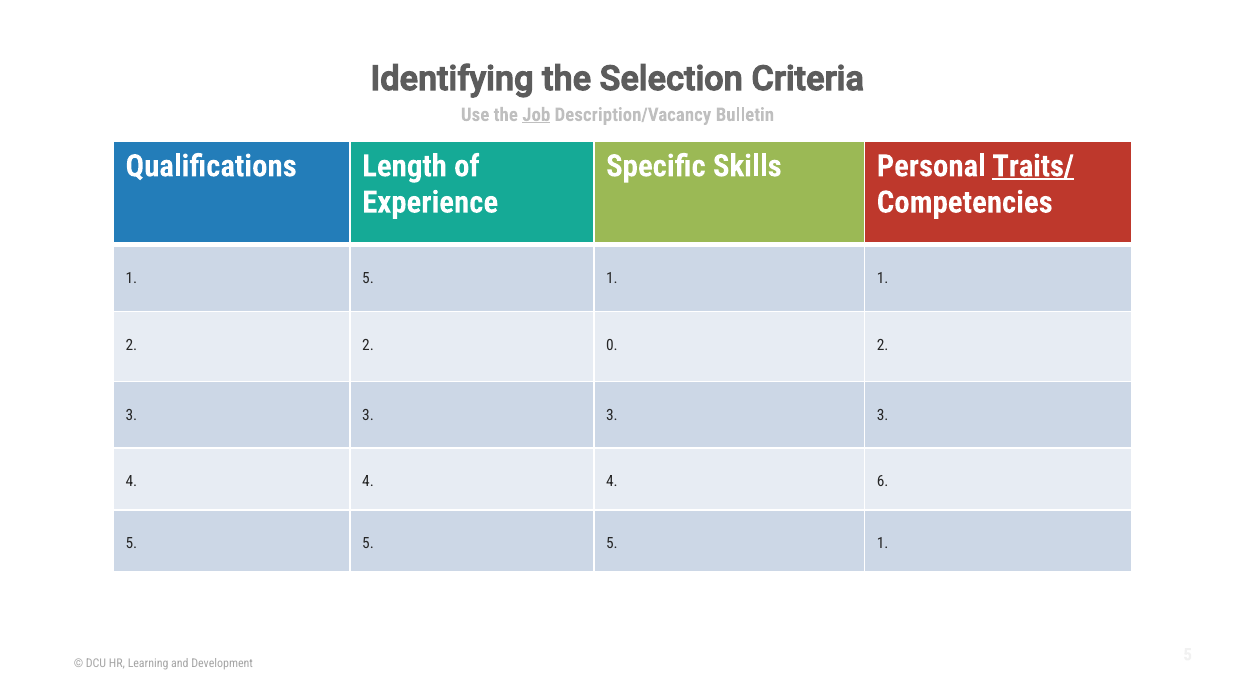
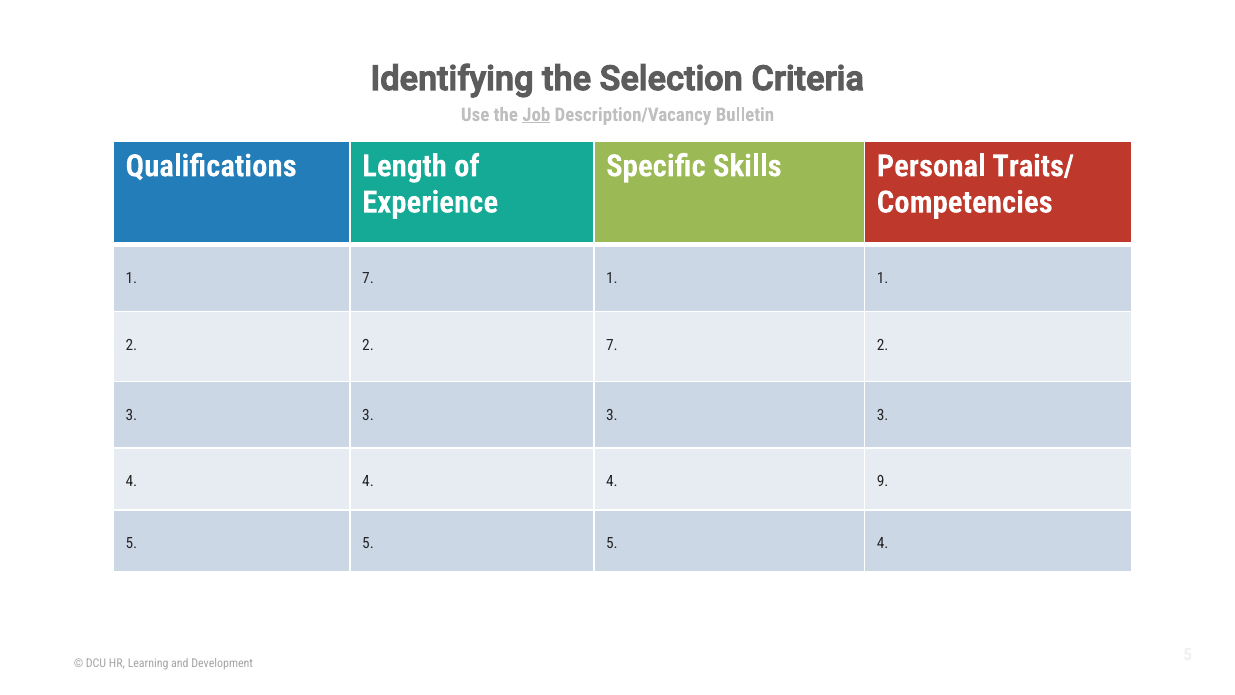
Traits/ underline: present -> none
5 at (368, 278): 5 -> 7
2 0: 0 -> 7
6: 6 -> 9
5 5 1: 1 -> 4
